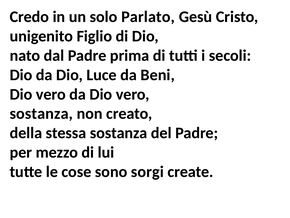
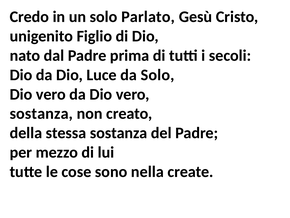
da Beni: Beni -> Solo
sorgi: sorgi -> nella
